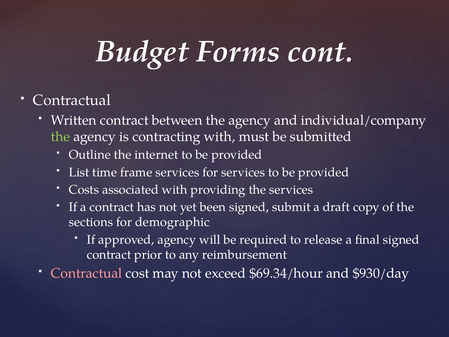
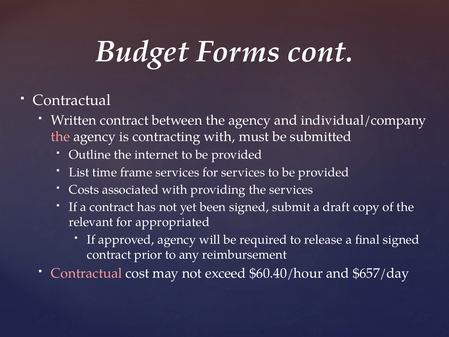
the at (60, 137) colour: light green -> pink
sections: sections -> relevant
demographic: demographic -> appropriated
$69.34/hour: $69.34/hour -> $60.40/hour
$930/day: $930/day -> $657/day
